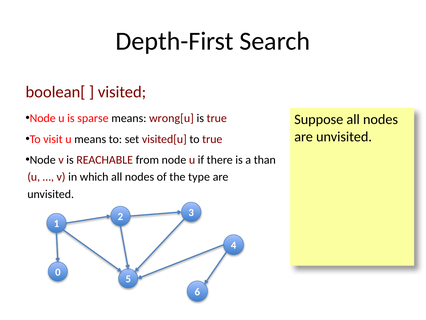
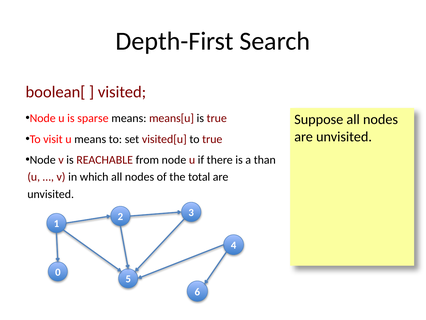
wrong[u: wrong[u -> means[u
type: type -> total
